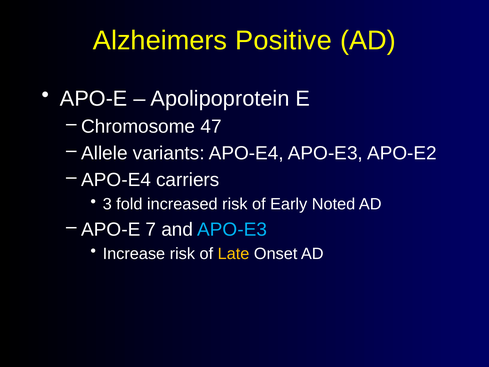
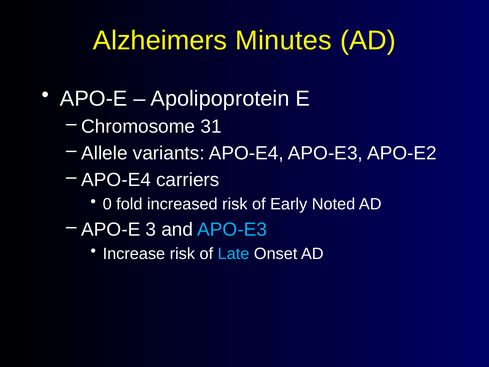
Positive: Positive -> Minutes
47: 47 -> 31
3: 3 -> 0
7: 7 -> 3
Late colour: yellow -> light blue
